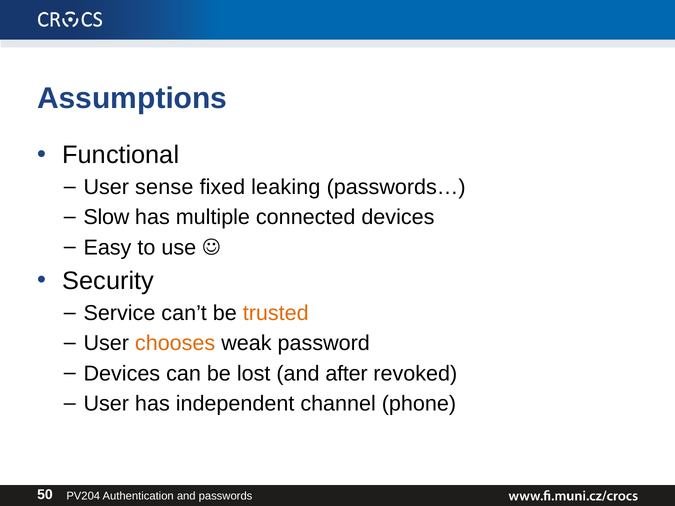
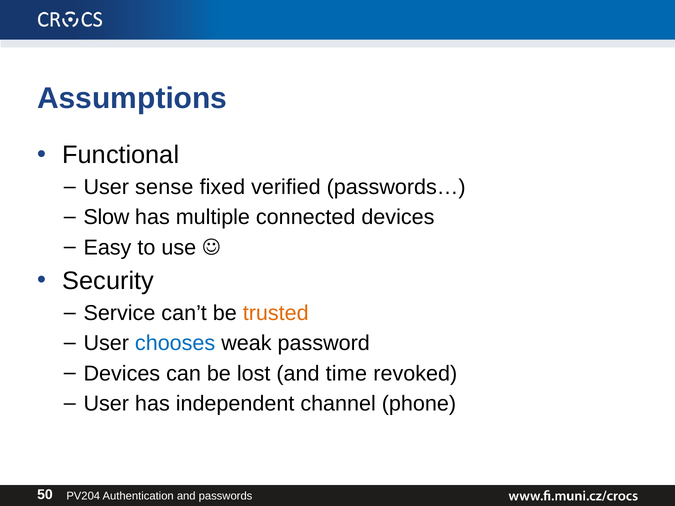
leaking: leaking -> verified
chooses colour: orange -> blue
after: after -> time
